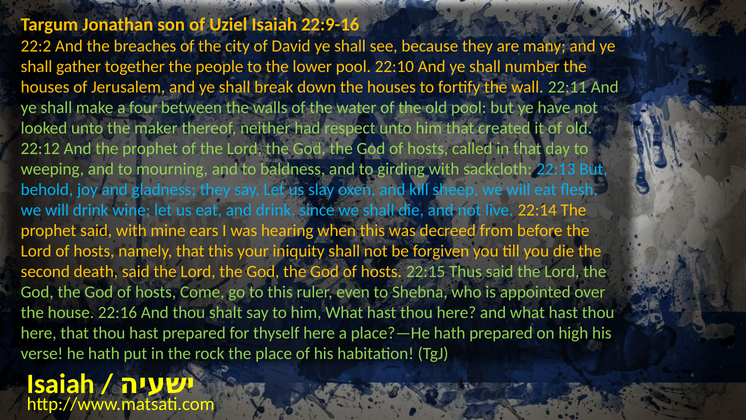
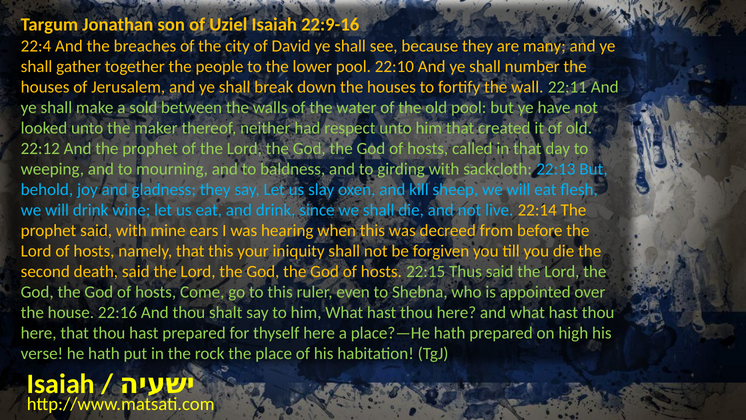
22:2: 22:2 -> 22:4
four: four -> sold
